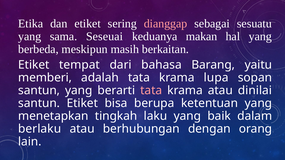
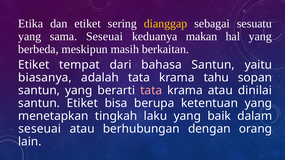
dianggap colour: pink -> yellow
bahasa Barang: Barang -> Santun
memberi: memberi -> biasanya
lupa: lupa -> tahu
berlaku at (40, 129): berlaku -> seseuai
